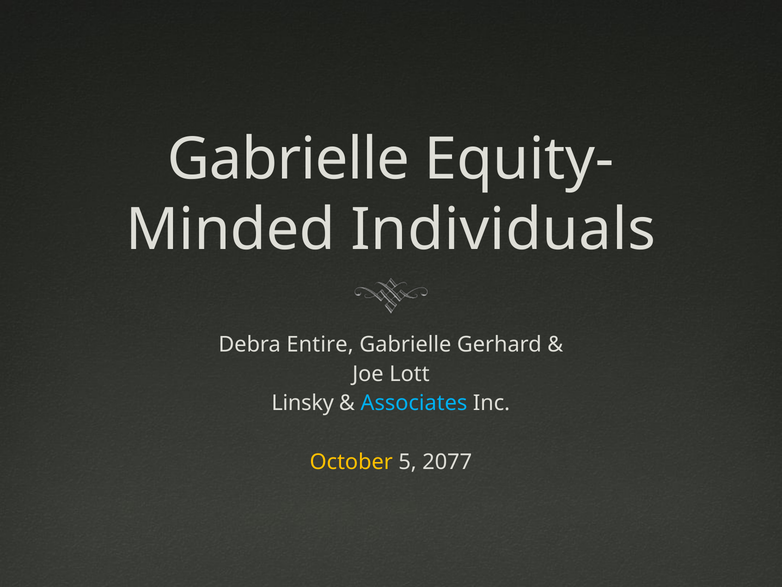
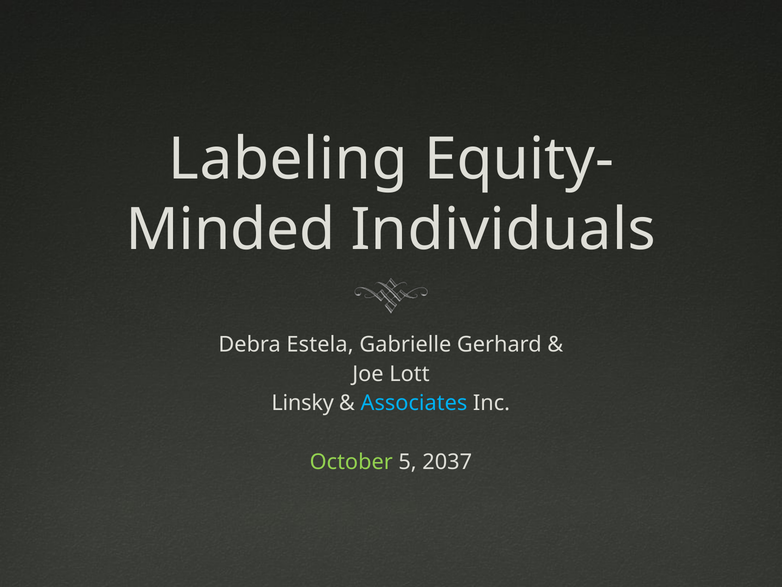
Gabrielle at (289, 159): Gabrielle -> Labeling
Entire: Entire -> Estela
October colour: yellow -> light green
2077: 2077 -> 2037
